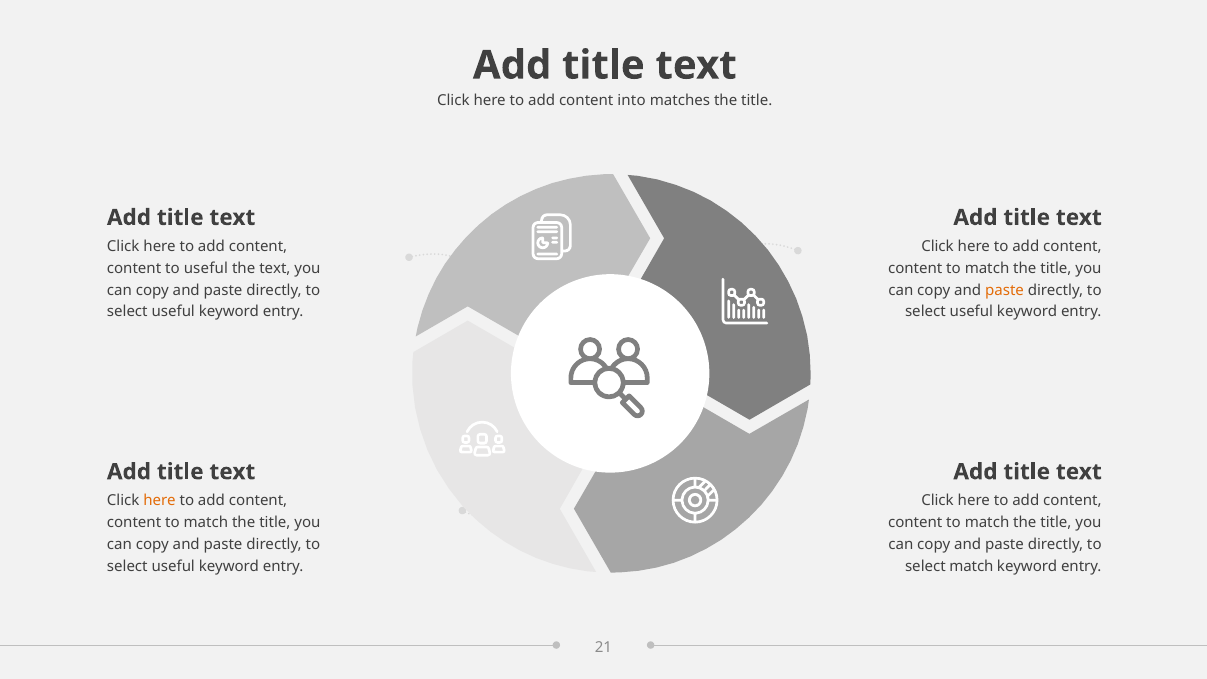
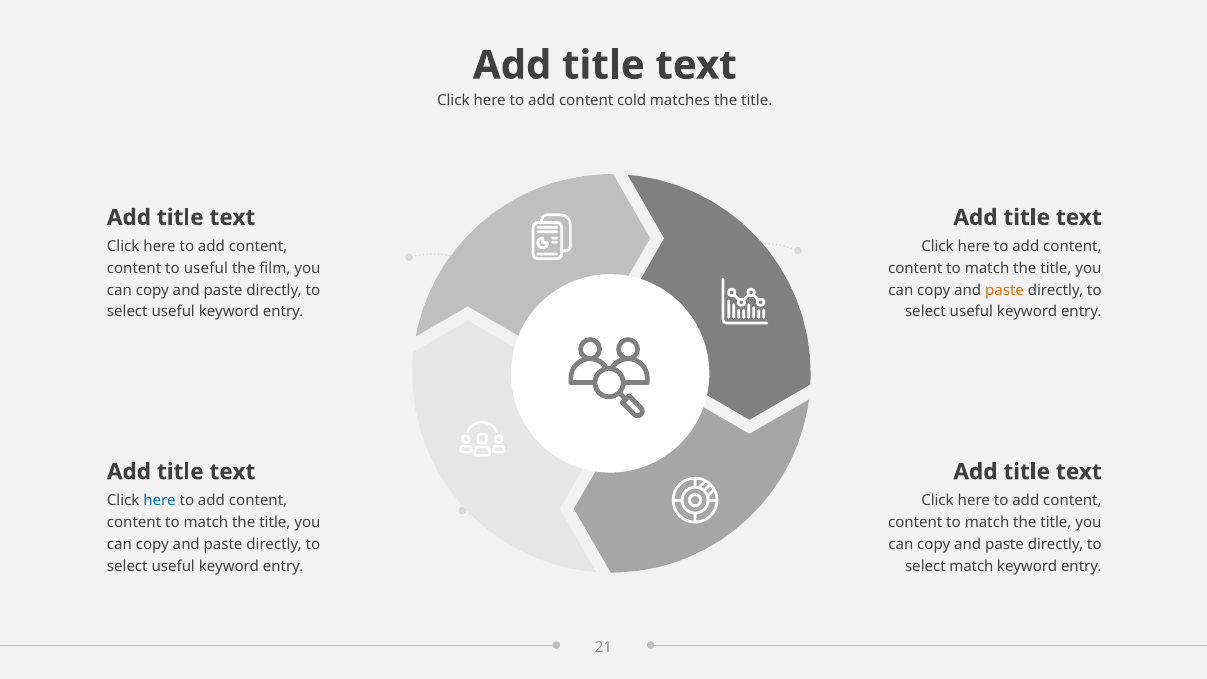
into: into -> cold
the text: text -> film
here at (160, 501) colour: orange -> blue
